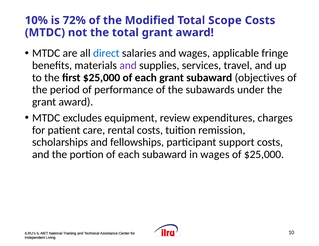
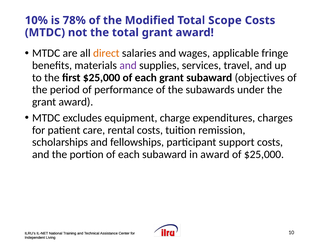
72%: 72% -> 78%
direct colour: blue -> orange
review: review -> charge
in wages: wages -> award
